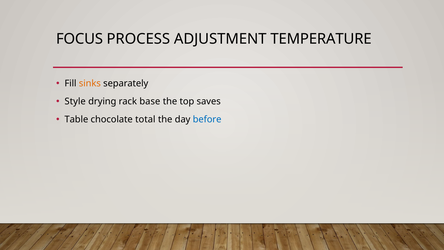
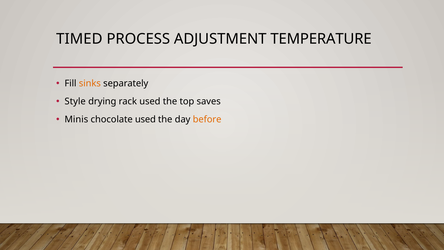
FOCUS: FOCUS -> TIMED
rack base: base -> used
Table: Table -> Minis
chocolate total: total -> used
before colour: blue -> orange
